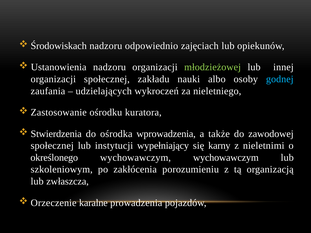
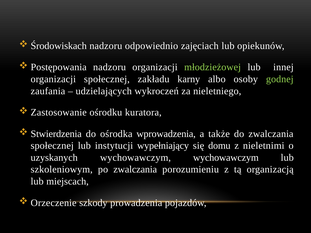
Ustanowienia: Ustanowienia -> Postępowania
nauki: nauki -> karny
godnej colour: light blue -> light green
do zawodowej: zawodowej -> zwalczania
karny: karny -> domu
określonego: określonego -> uzyskanych
po zakłócenia: zakłócenia -> zwalczania
zwłaszcza: zwłaszcza -> miejscach
karalne: karalne -> szkody
